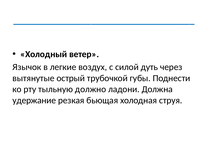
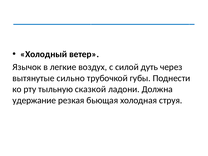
острый: острый -> сильно
должно: должно -> сказкой
